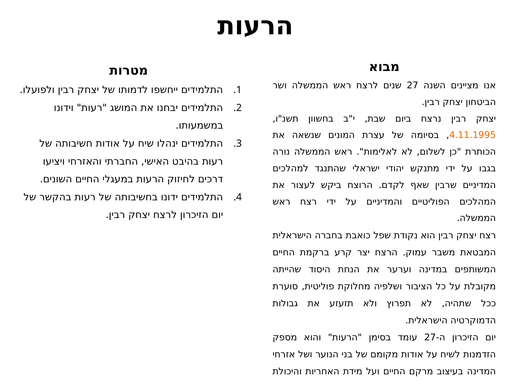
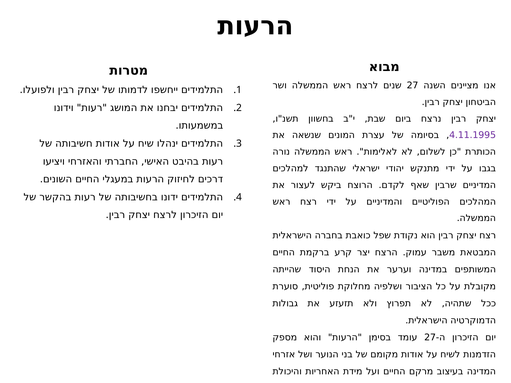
4.11.1995 colour: orange -> purple
